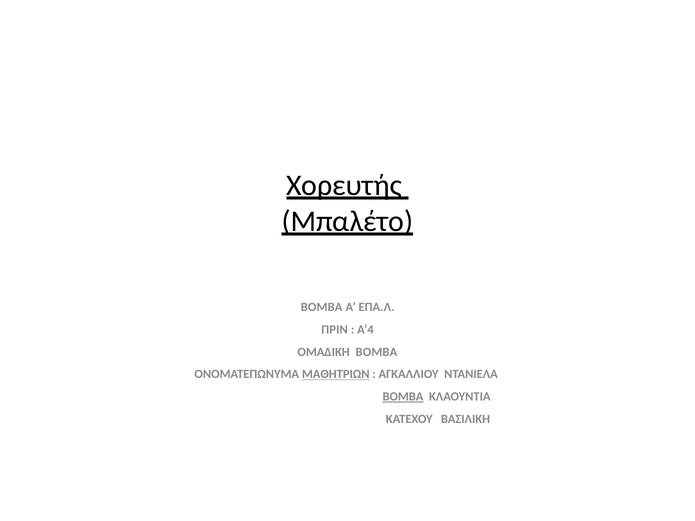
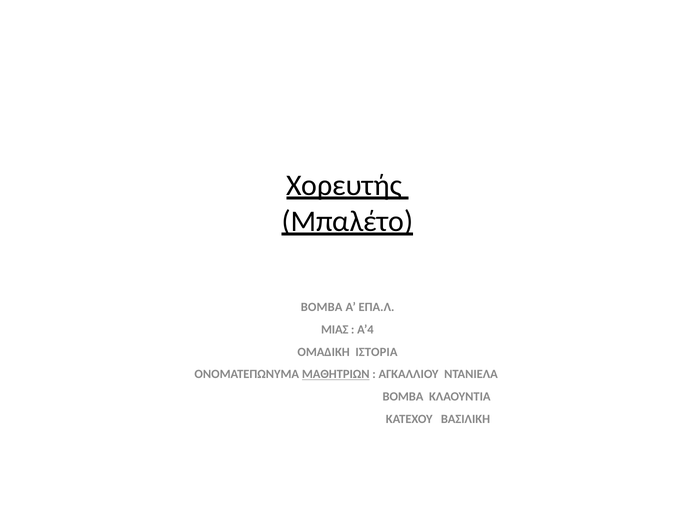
ΠΡΙΝ: ΠΡΙΝ -> ΜΙΑΣ
ΟΜΑΔΙΚΗ ΒΟΜΒΑ: ΒΟΜΒΑ -> ΙΣΤΟΡΙΑ
ΒΟΜΒΑ at (403, 397) underline: present -> none
